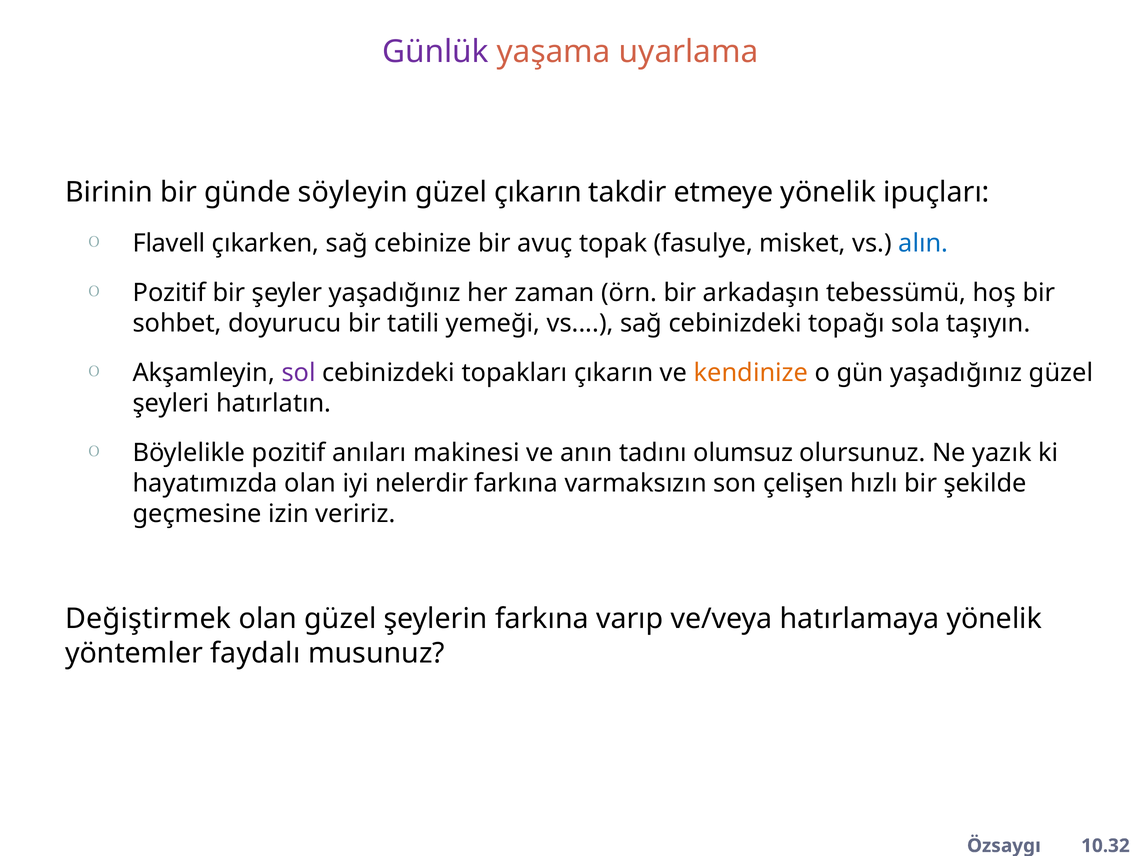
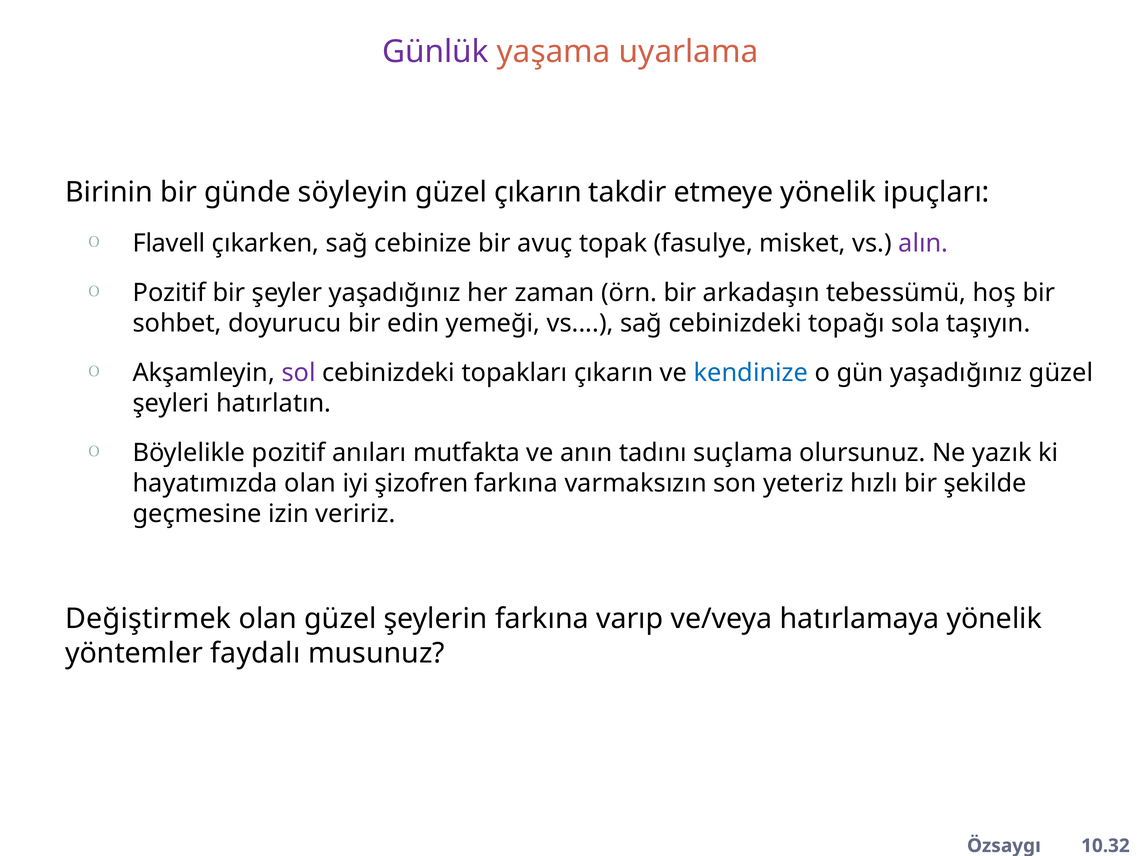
alın colour: blue -> purple
tatili: tatili -> edin
kendinize colour: orange -> blue
makinesi: makinesi -> mutfakta
olumsuz: olumsuz -> suçlama
nelerdir: nelerdir -> şizofren
çelişen: çelişen -> yeteriz
